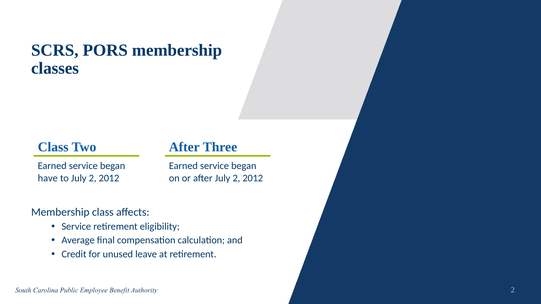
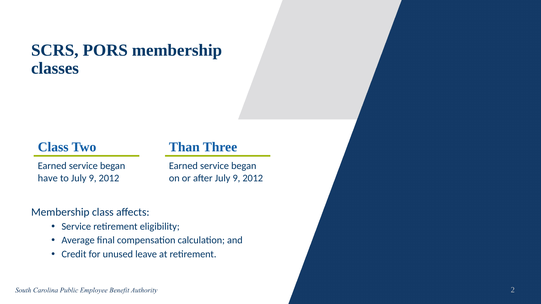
After at (184, 147): After -> Than
to July 2: 2 -> 9
after July 2: 2 -> 9
